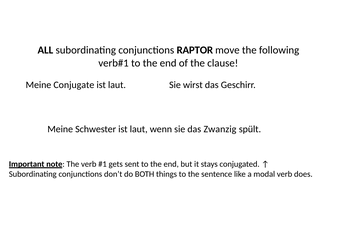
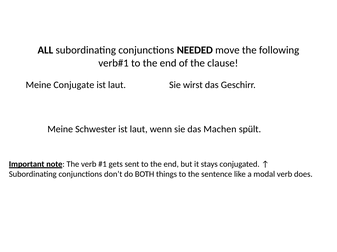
RAPTOR: RAPTOR -> NEEDED
Zwanzig: Zwanzig -> Machen
